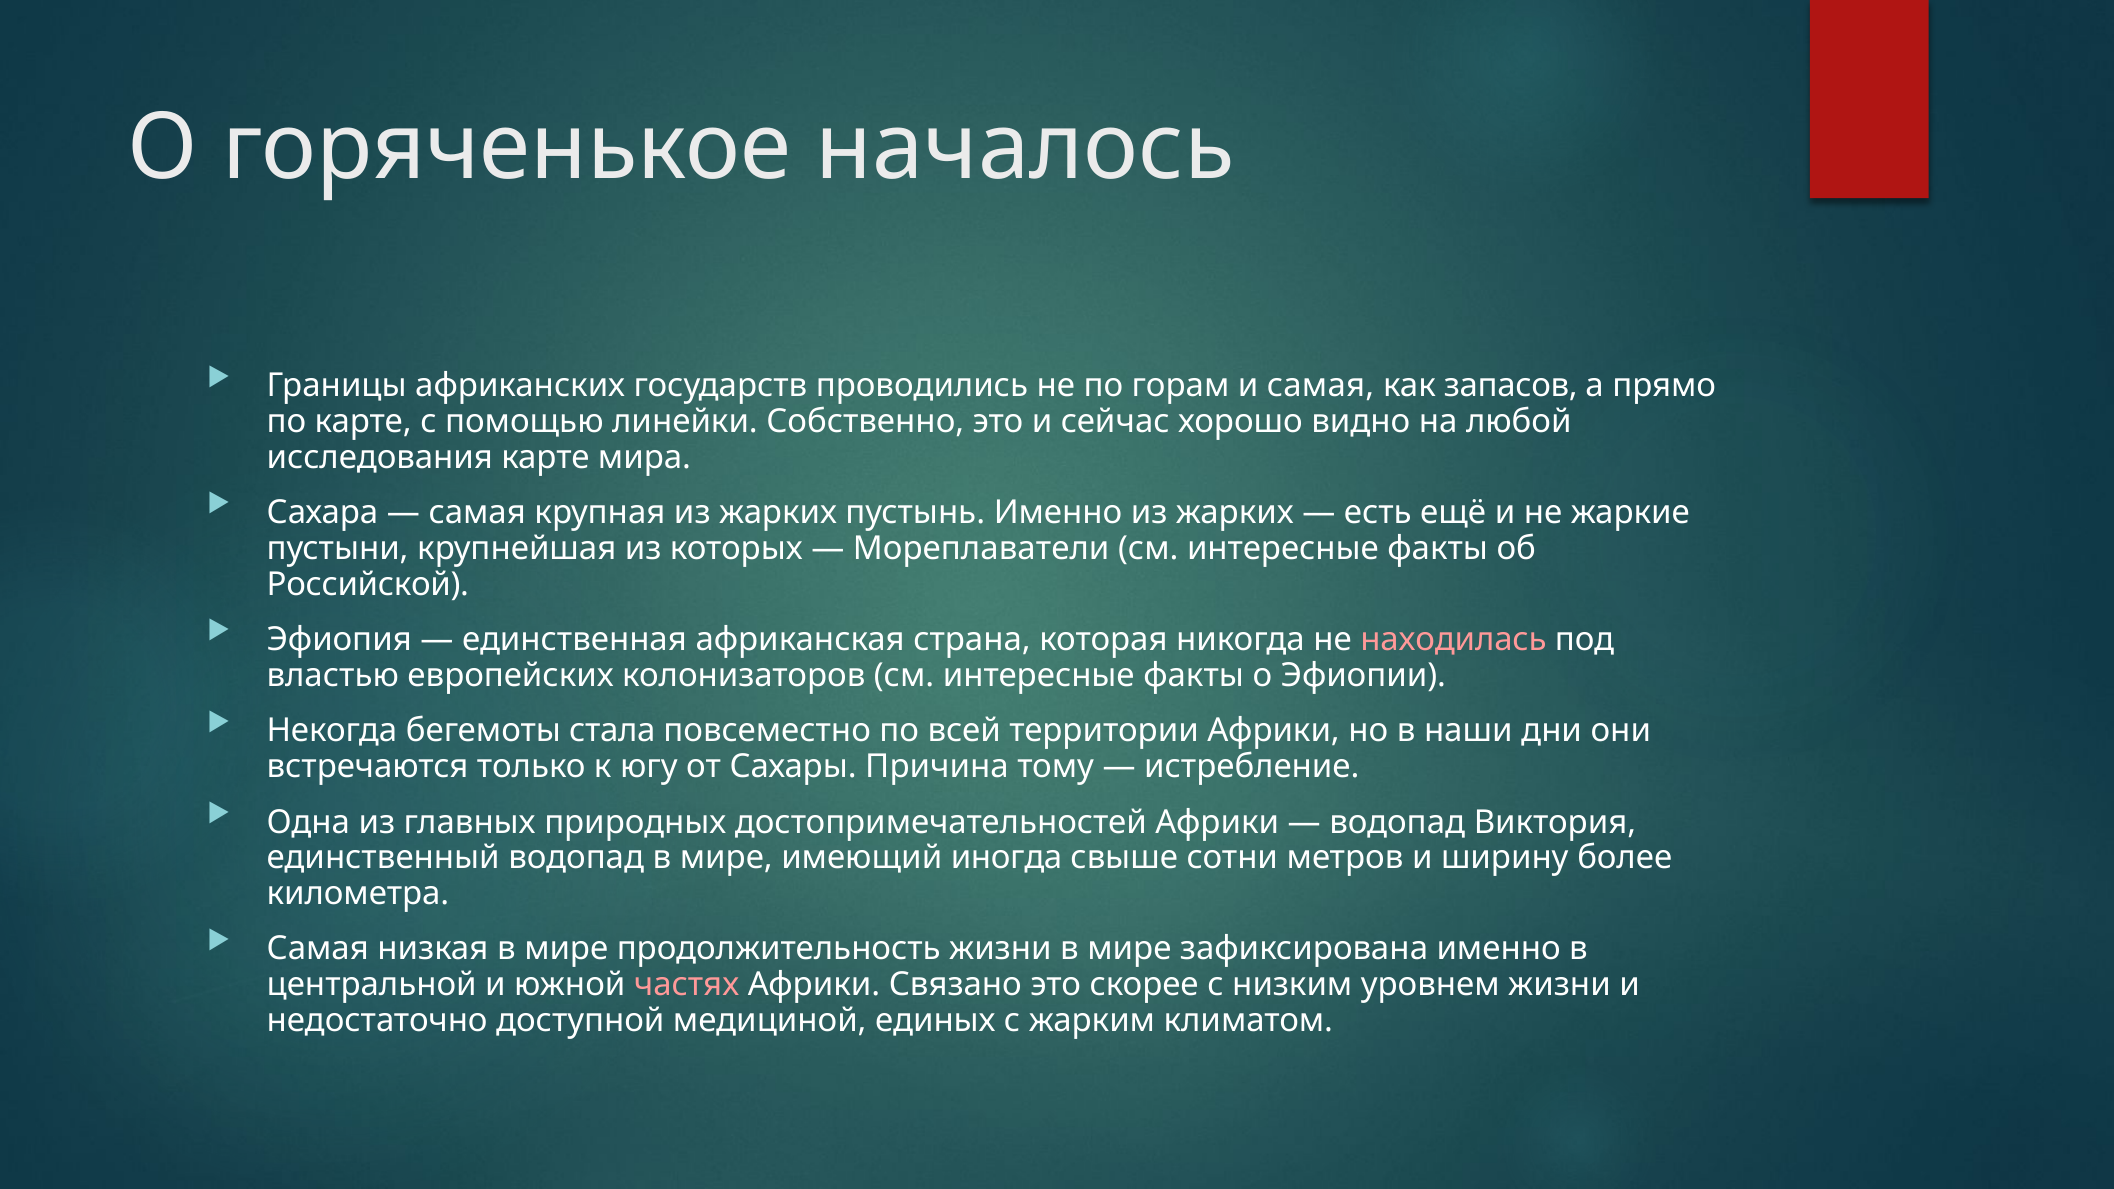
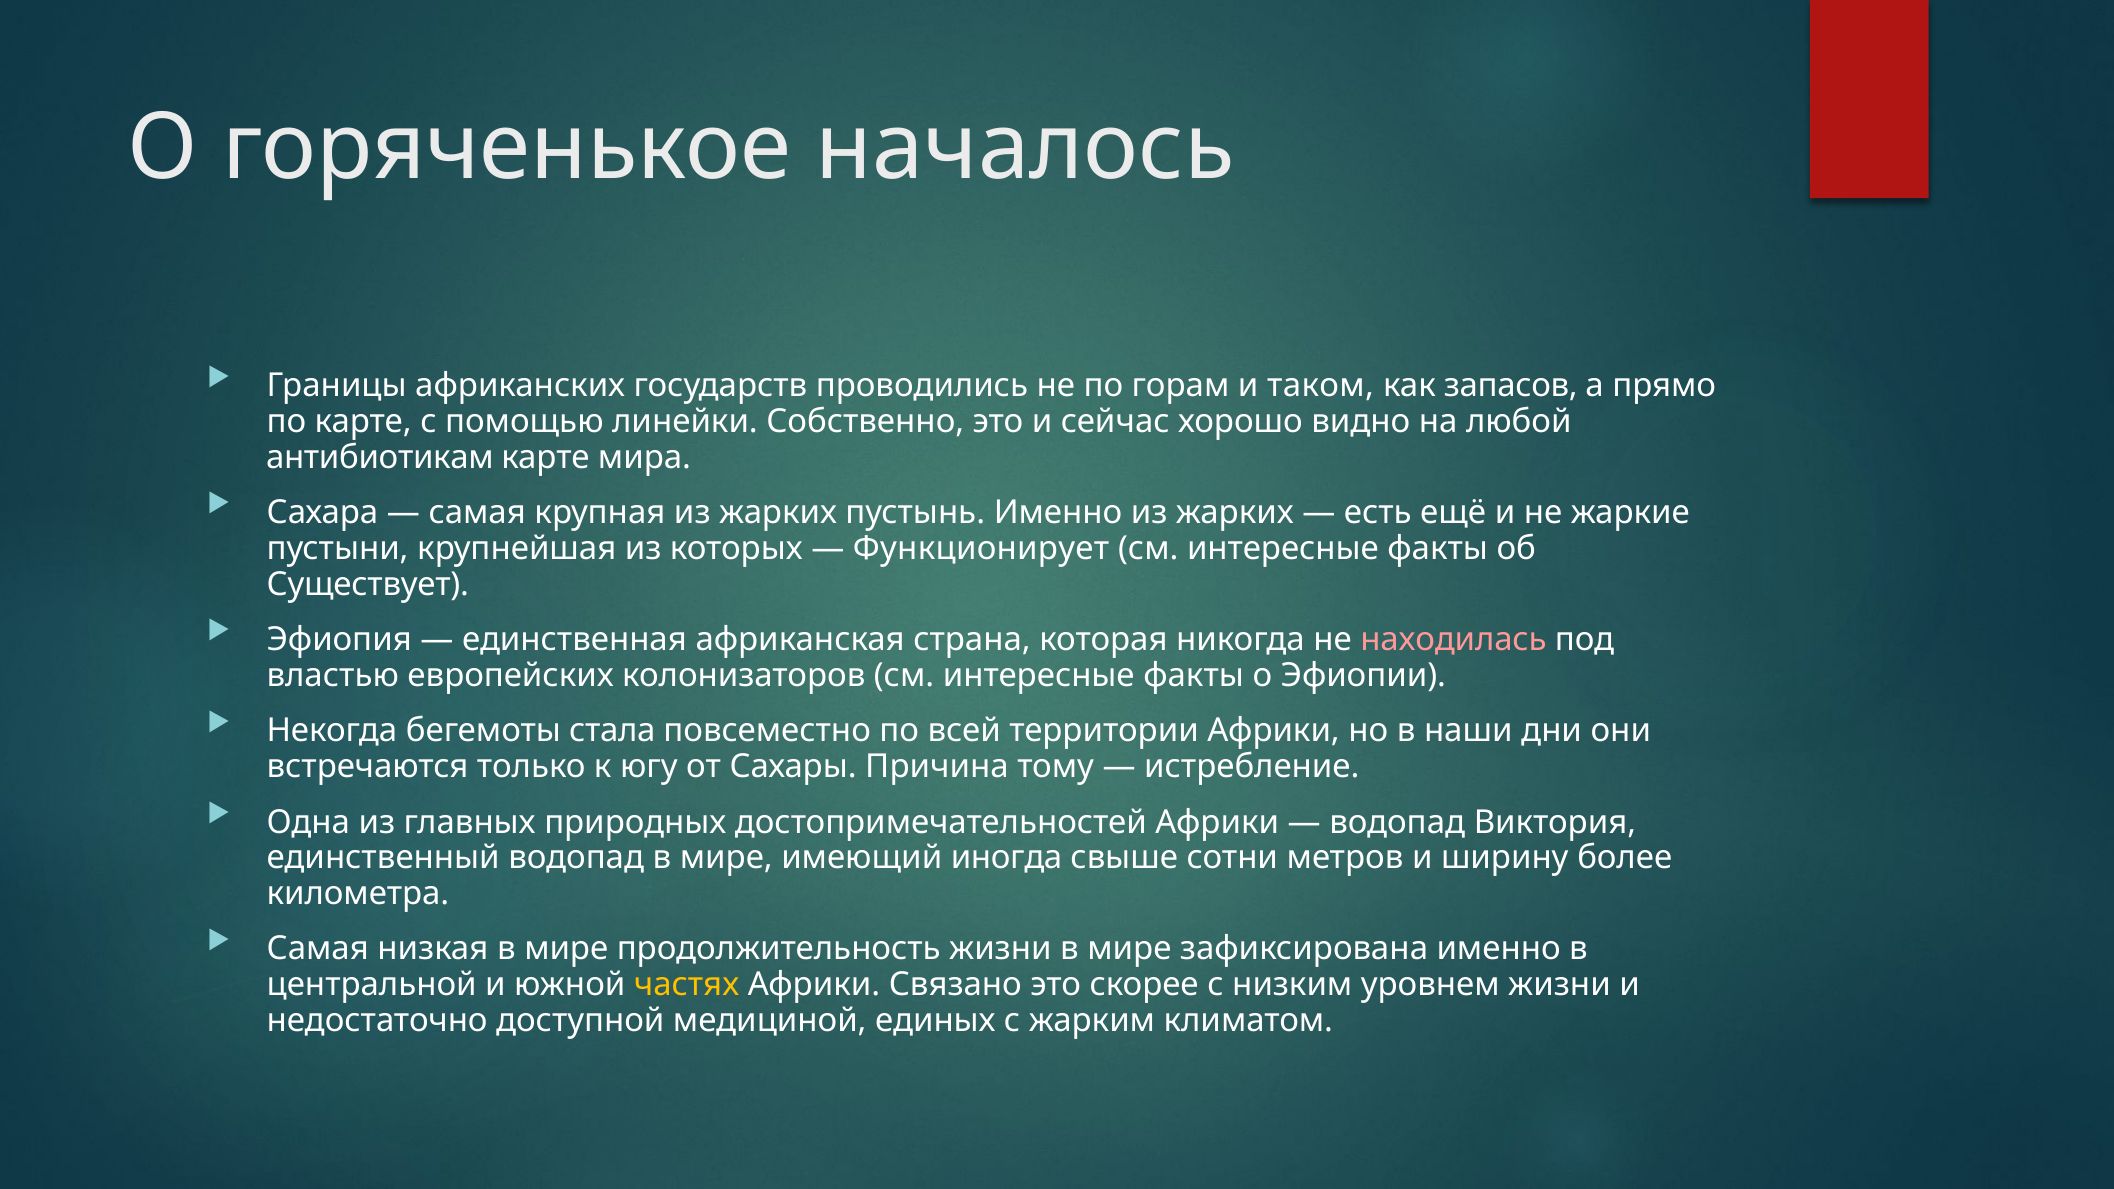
и самая: самая -> таком
исследования: исследования -> антибиотикам
Мореплаватели: Мореплаватели -> Функционирует
Российской: Российской -> Существует
частях colour: pink -> yellow
